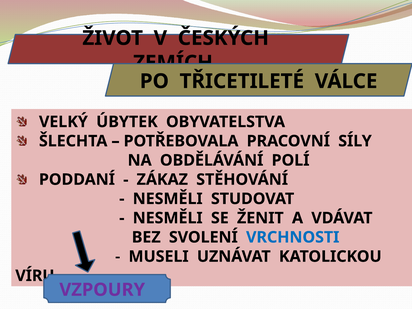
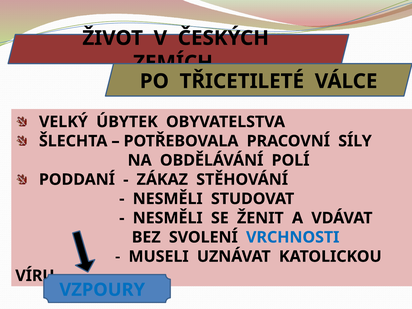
VZPOURY colour: purple -> blue
